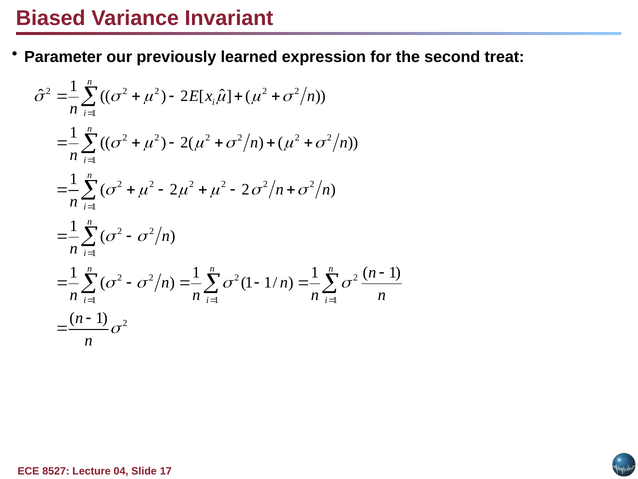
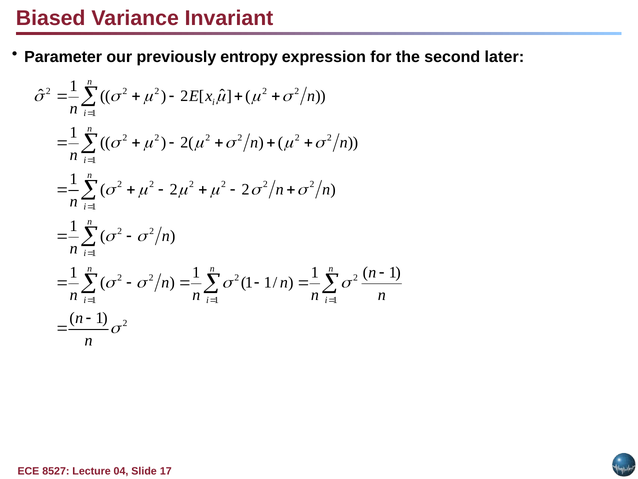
learned: learned -> entropy
treat: treat -> later
